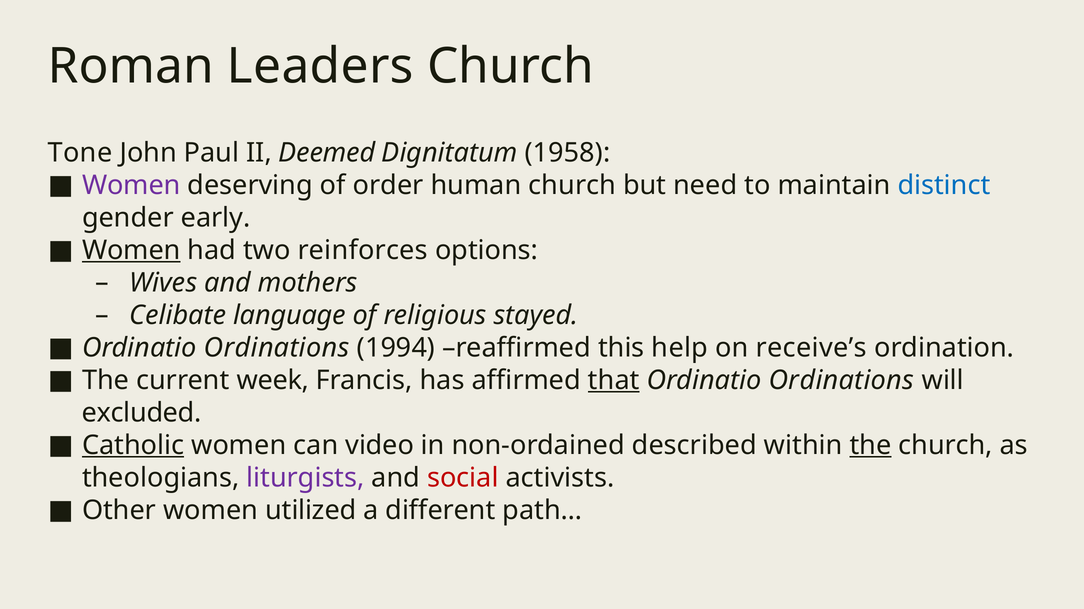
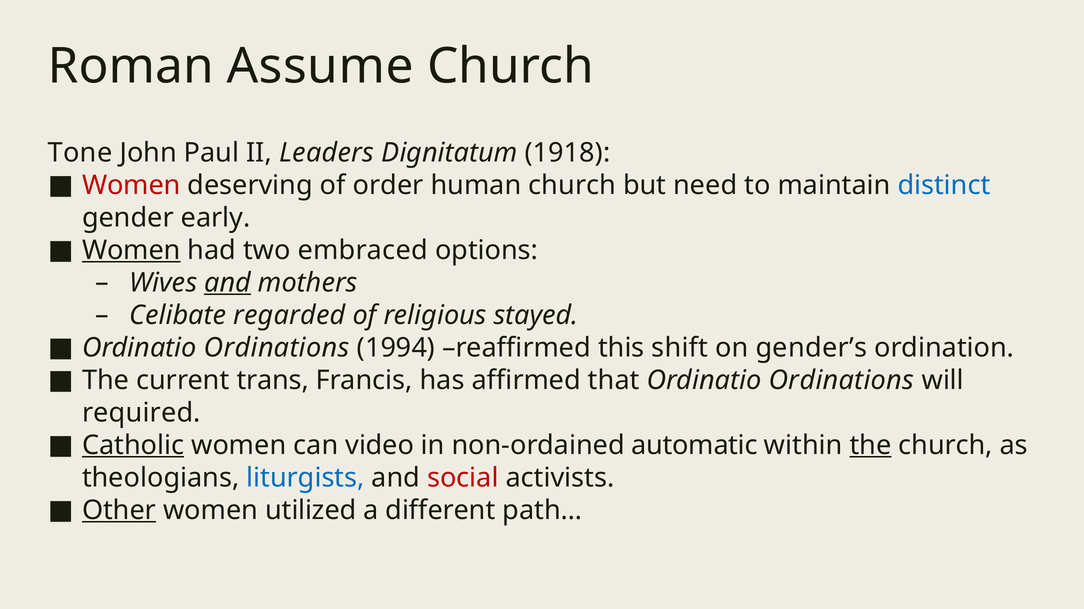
Leaders: Leaders -> Assume
Deemed: Deemed -> Leaders
1958: 1958 -> 1918
Women at (131, 186) colour: purple -> red
reinforces: reinforces -> embraced
and at (228, 283) underline: none -> present
language: language -> regarded
help: help -> shift
receive’s: receive’s -> gender’s
week: week -> trans
that underline: present -> none
excluded: excluded -> required
described: described -> automatic
liturgists colour: purple -> blue
Other underline: none -> present
